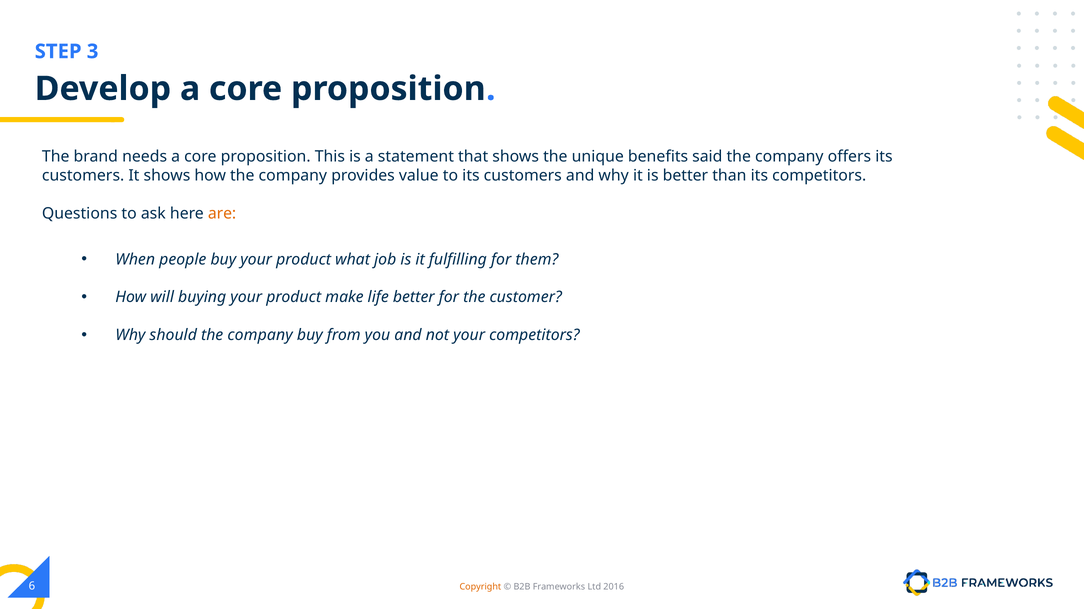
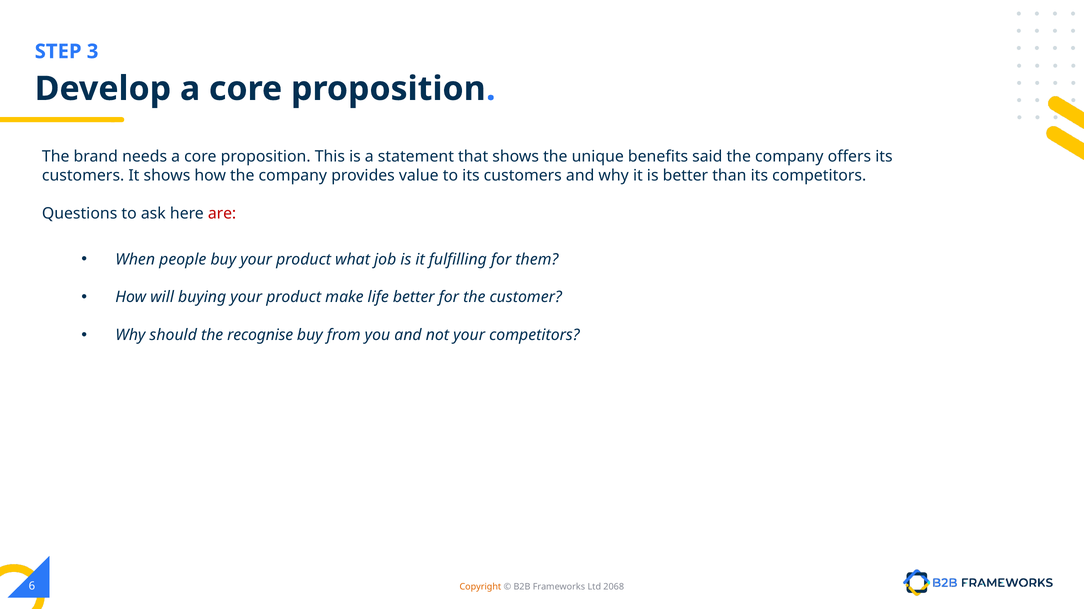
are colour: orange -> red
should the company: company -> recognise
2016: 2016 -> 2068
